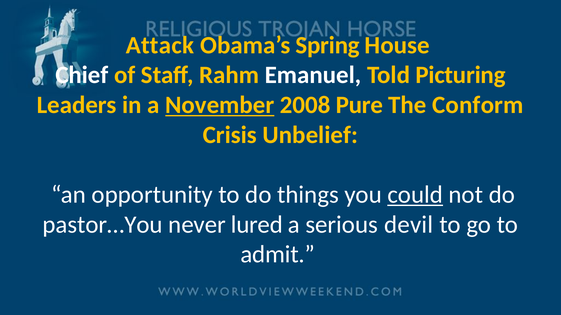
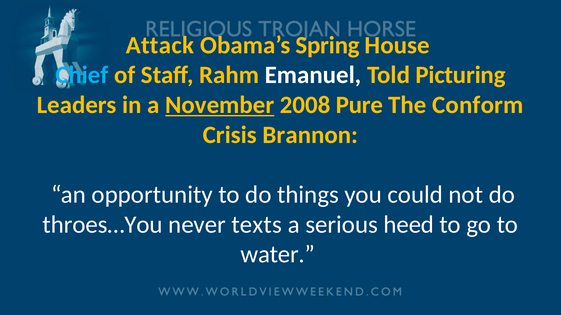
Chief colour: white -> light blue
Unbelief: Unbelief -> Brannon
could underline: present -> none
pastor…You: pastor…You -> throes…You
lured: lured -> texts
devil: devil -> heed
admit: admit -> water
